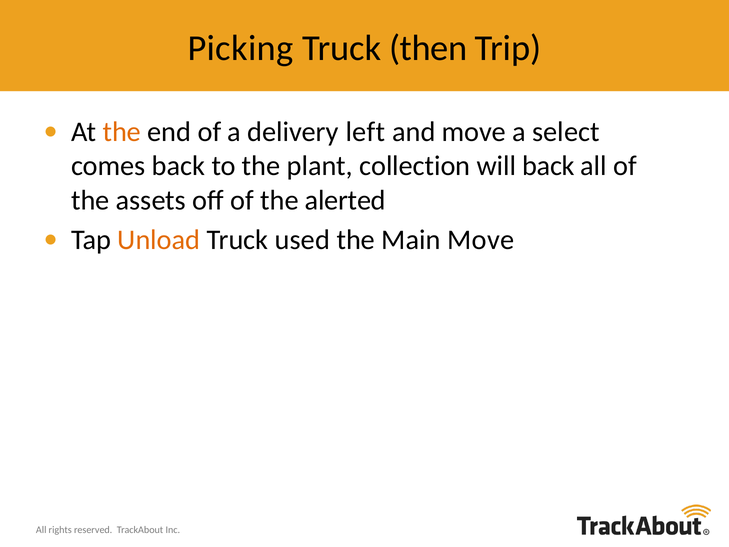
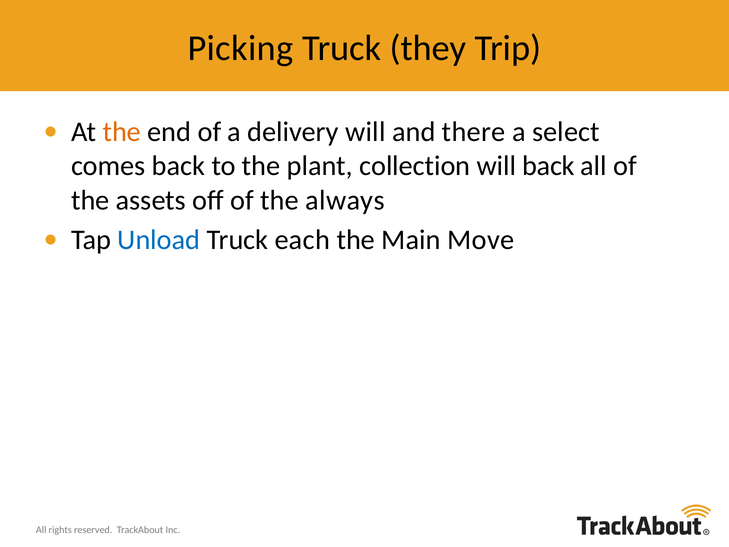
then: then -> they
delivery left: left -> will
and move: move -> there
alerted: alerted -> always
Unload colour: orange -> blue
used: used -> each
